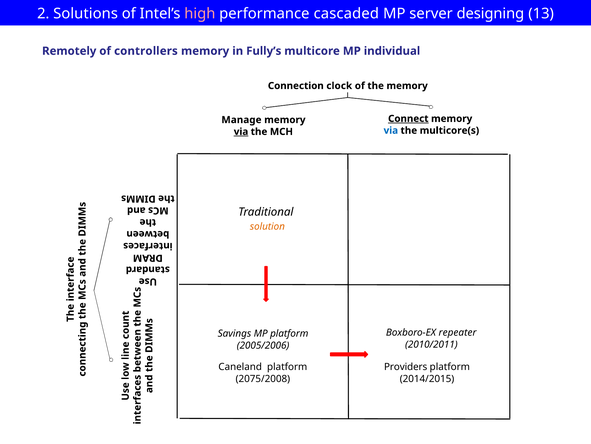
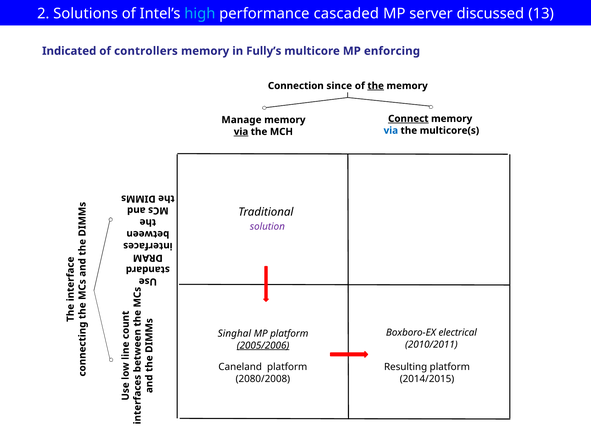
high colour: pink -> light blue
designing: designing -> discussed
Remotely: Remotely -> Indicated
individual: individual -> enforcing
clock: clock -> since
the at (376, 86) underline: none -> present
solution colour: orange -> purple
repeater: repeater -> electrical
Savings: Savings -> Singhal
2005/2006 underline: none -> present
Providers: Providers -> Resulting
2075/2008: 2075/2008 -> 2080/2008
